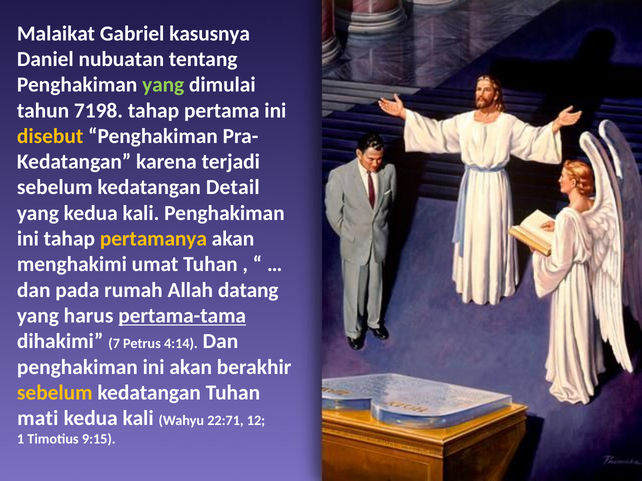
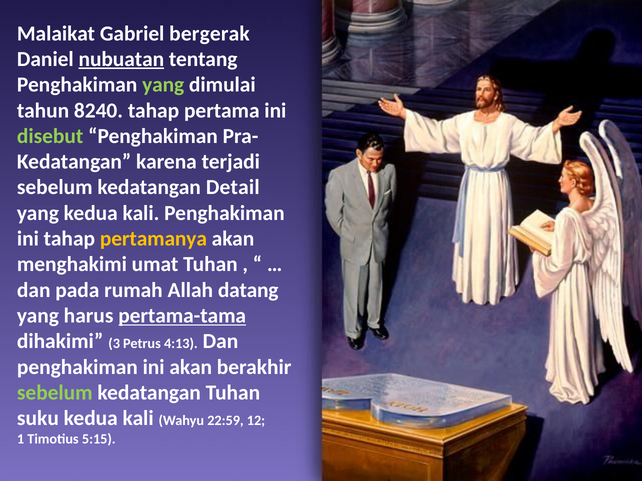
kasusnya: kasusnya -> bergerak
nubuatan underline: none -> present
7198: 7198 -> 8240
disebut colour: yellow -> light green
7: 7 -> 3
4:14: 4:14 -> 4:13
sebelum at (55, 393) colour: yellow -> light green
mati: mati -> suku
22:71: 22:71 -> 22:59
9:15: 9:15 -> 5:15
